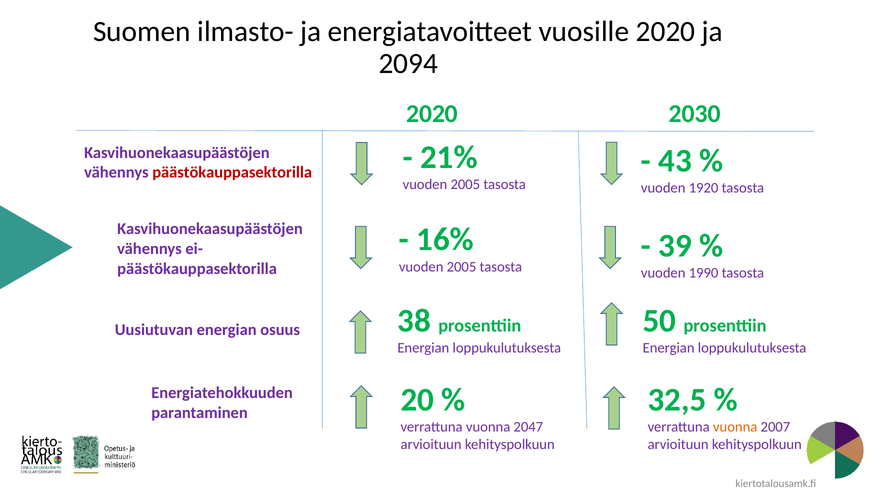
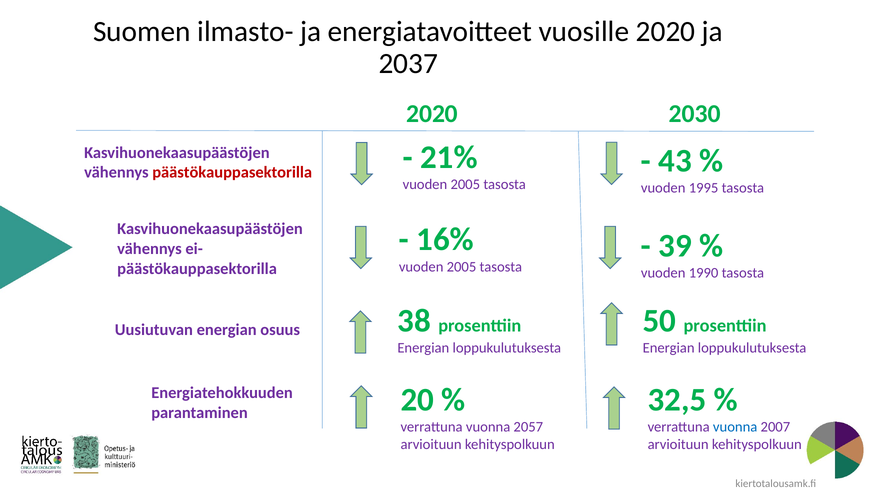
2094: 2094 -> 2037
1920: 1920 -> 1995
2047: 2047 -> 2057
vuonna at (735, 427) colour: orange -> blue
